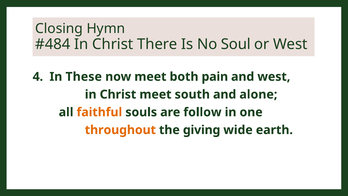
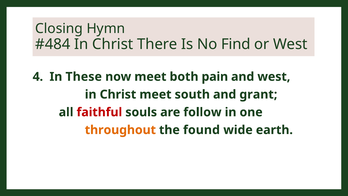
Soul: Soul -> Find
alone: alone -> grant
faithful colour: orange -> red
giving: giving -> found
